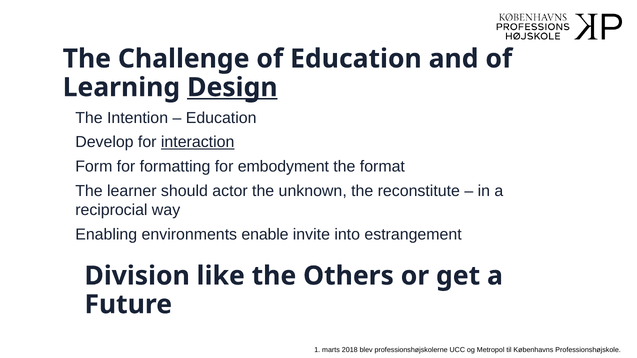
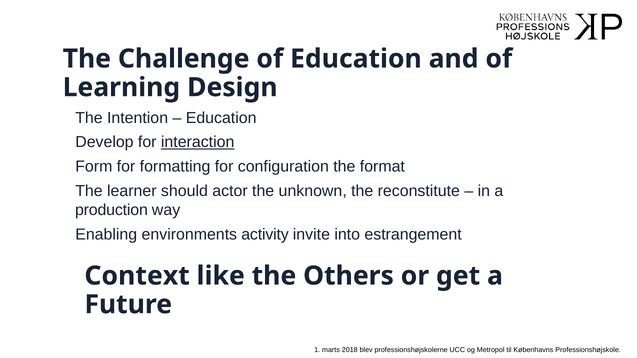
Design underline: present -> none
embodyment: embodyment -> configuration
reciprocial: reciprocial -> production
enable: enable -> activity
Division: Division -> Context
